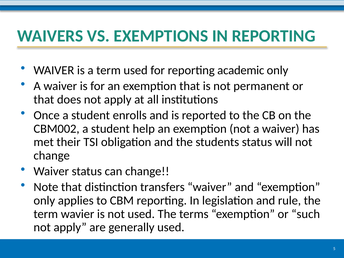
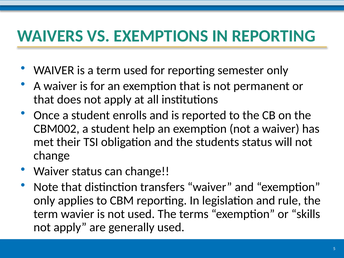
academic: academic -> semester
such: such -> skills
